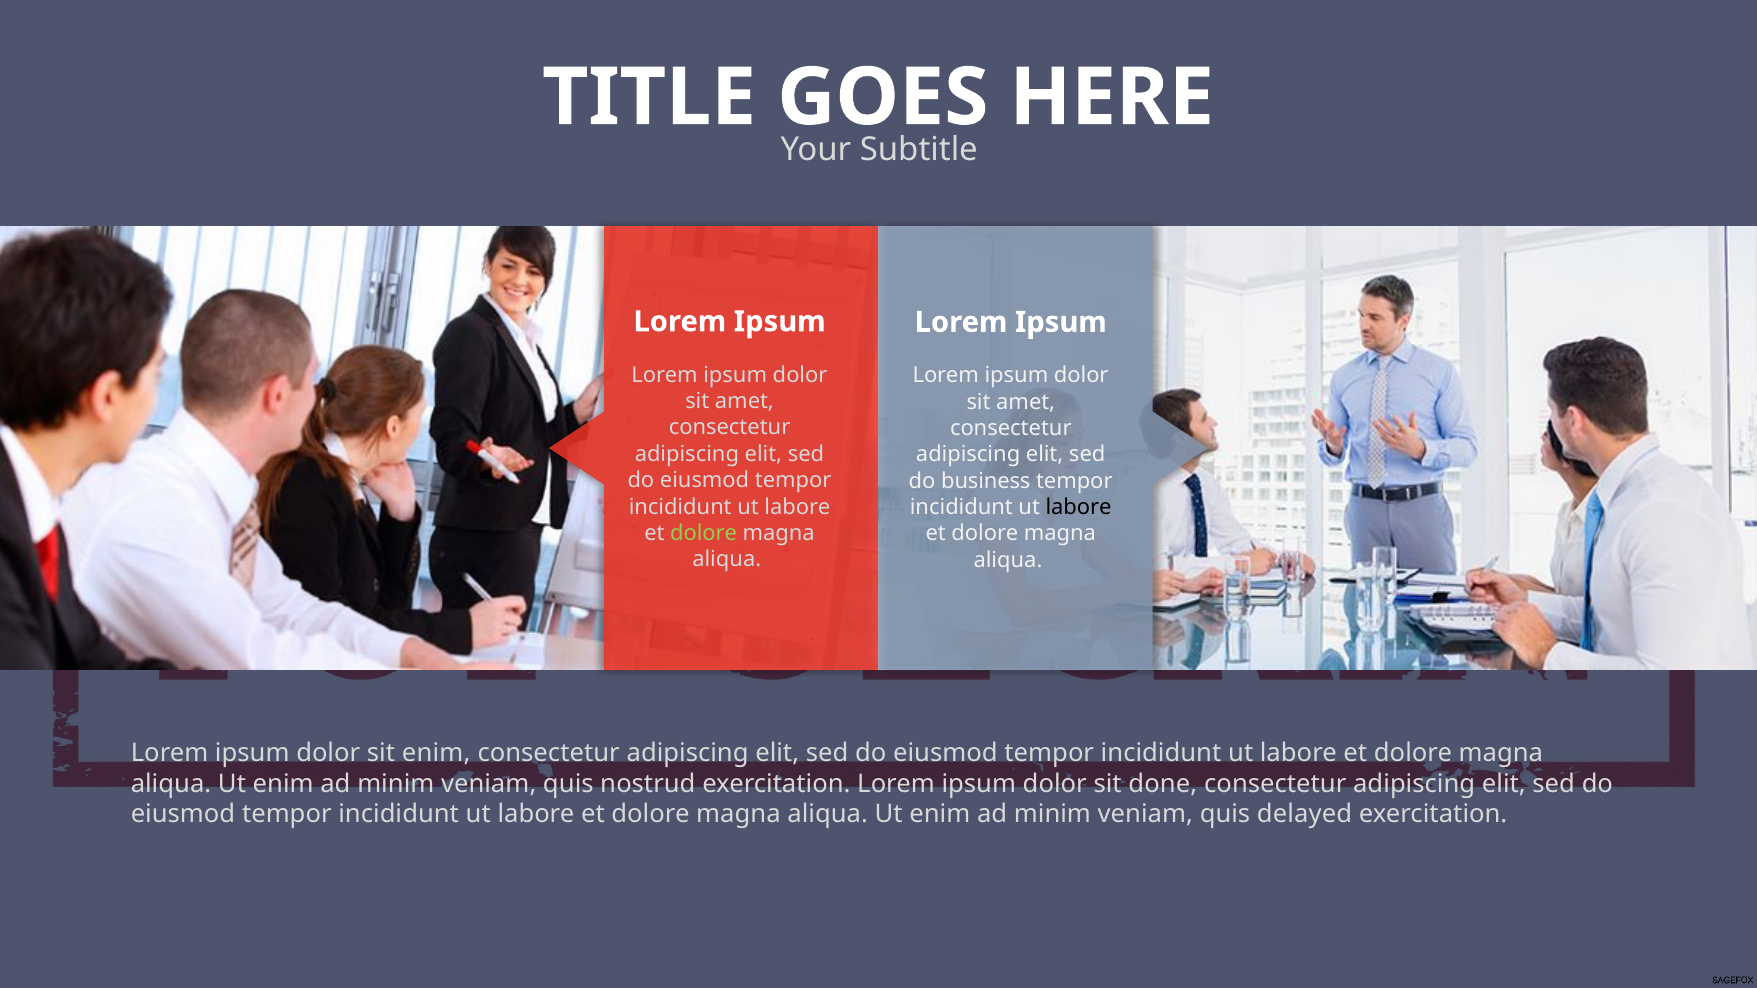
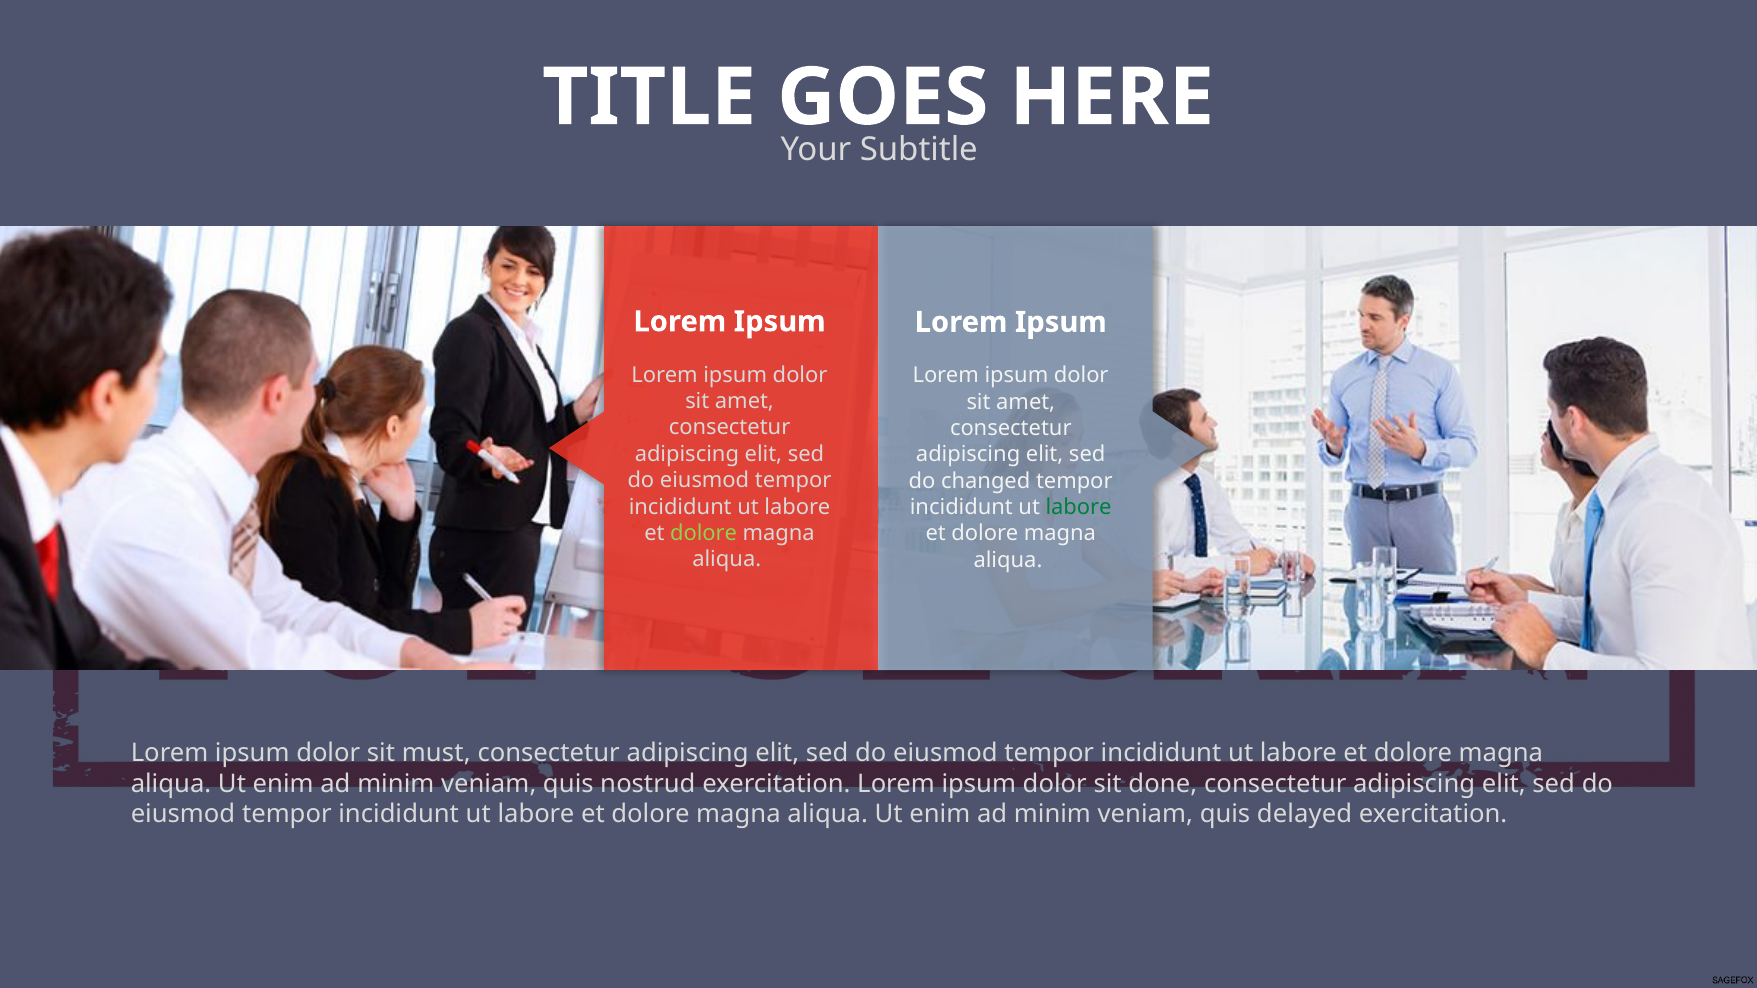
business: business -> changed
labore at (1079, 508) colour: black -> green
sit enim: enim -> must
